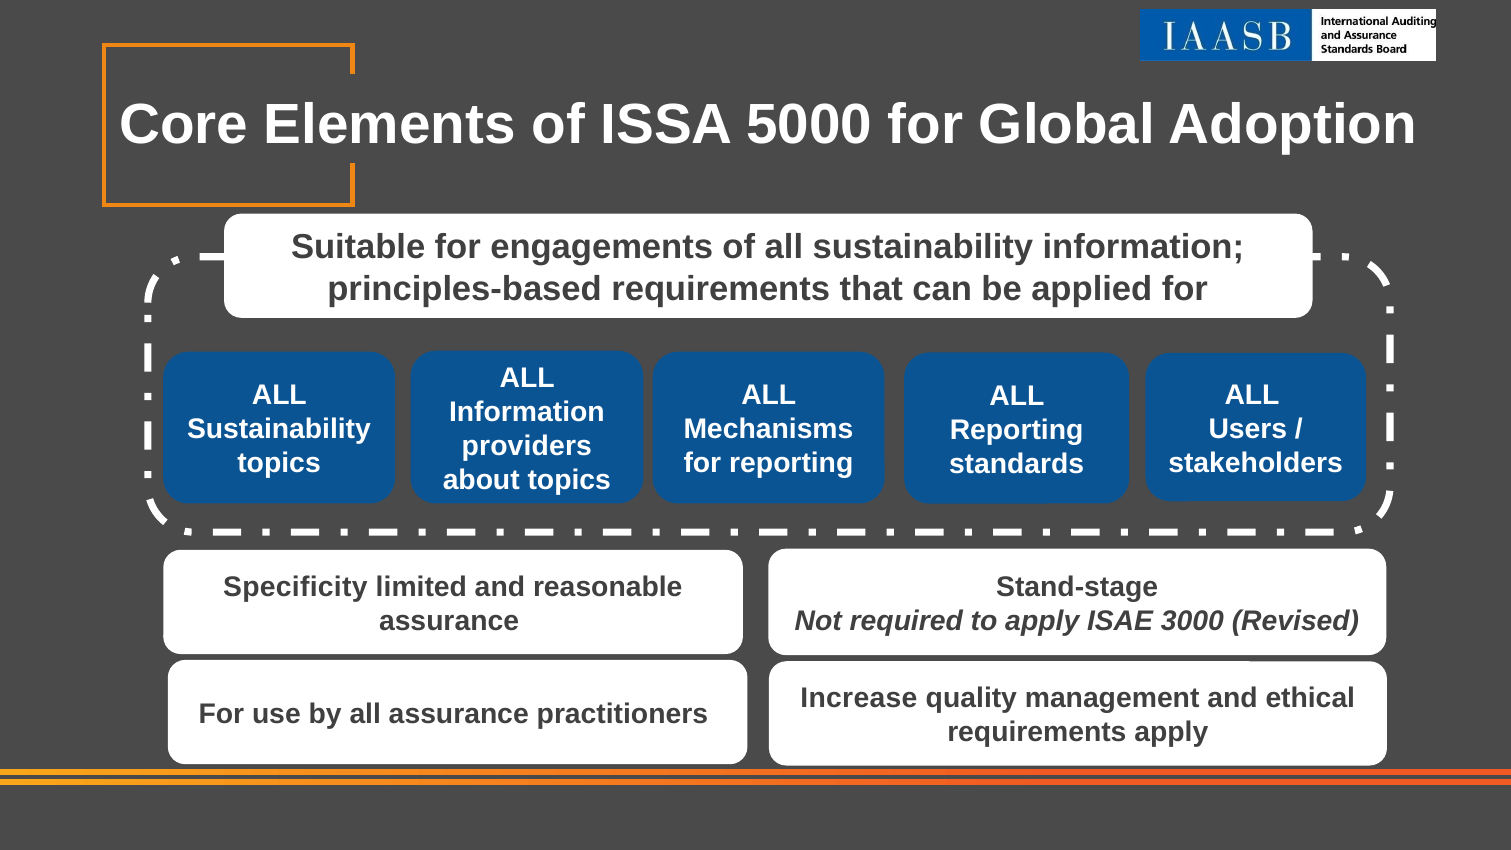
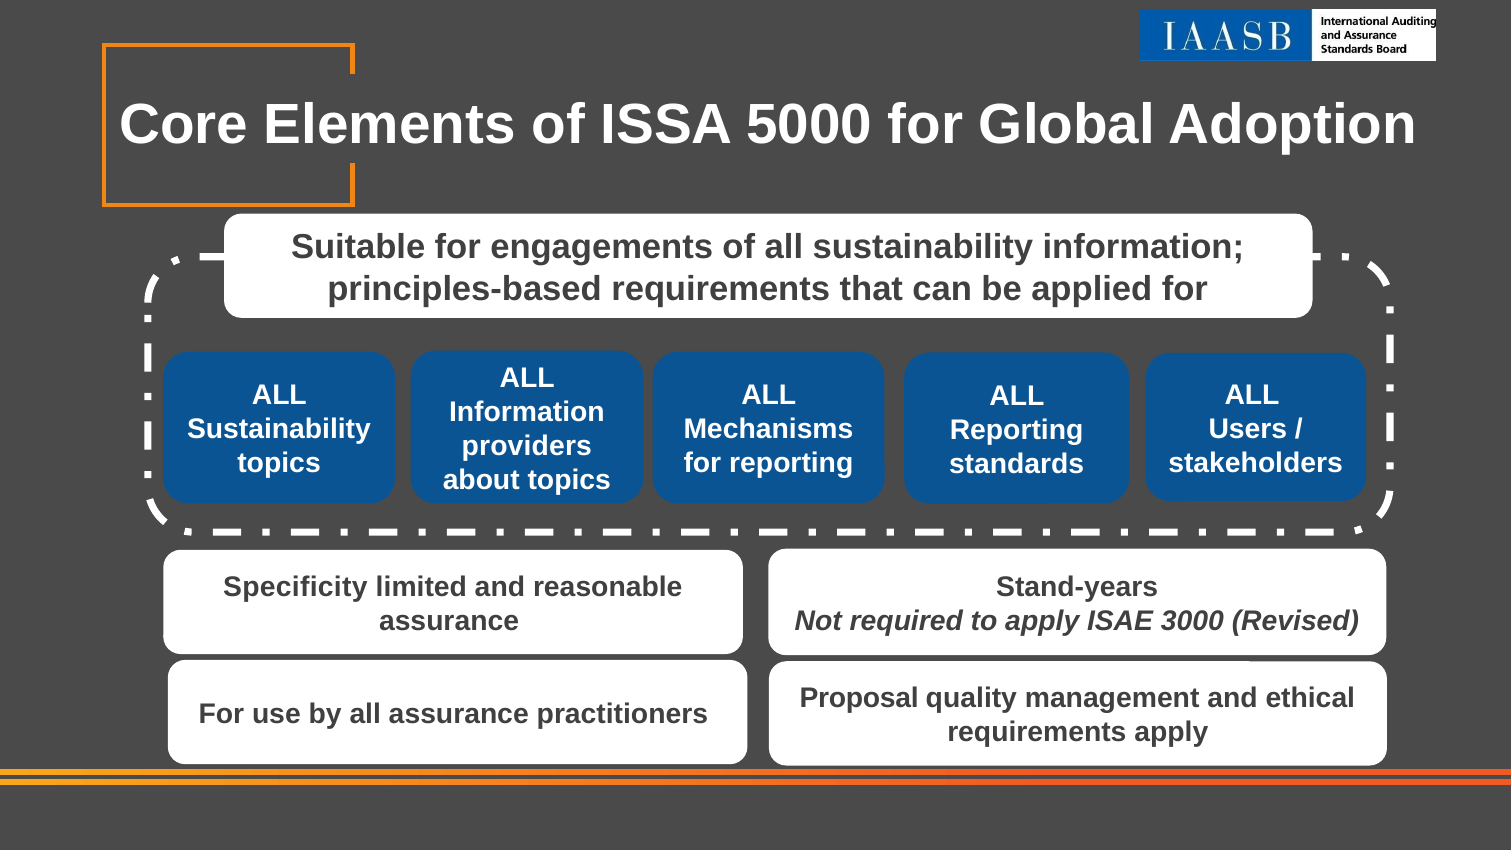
Stand-stage: Stand-stage -> Stand-years
Increase: Increase -> Proposal
